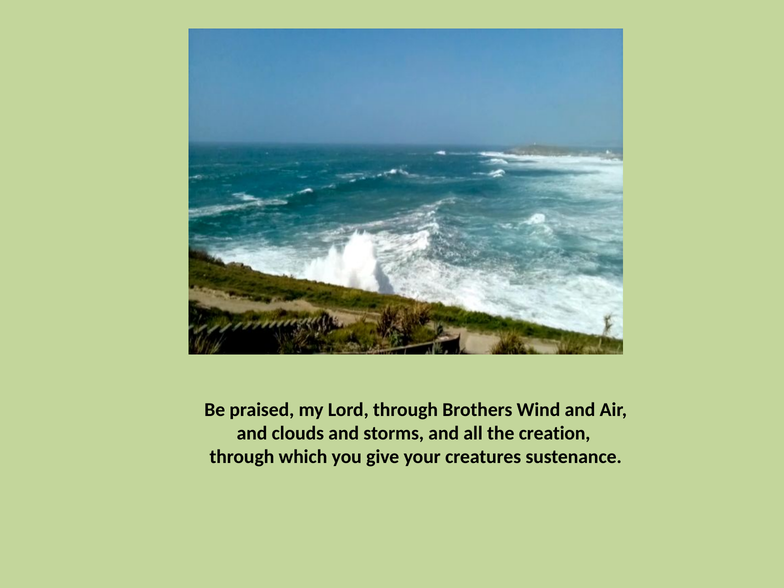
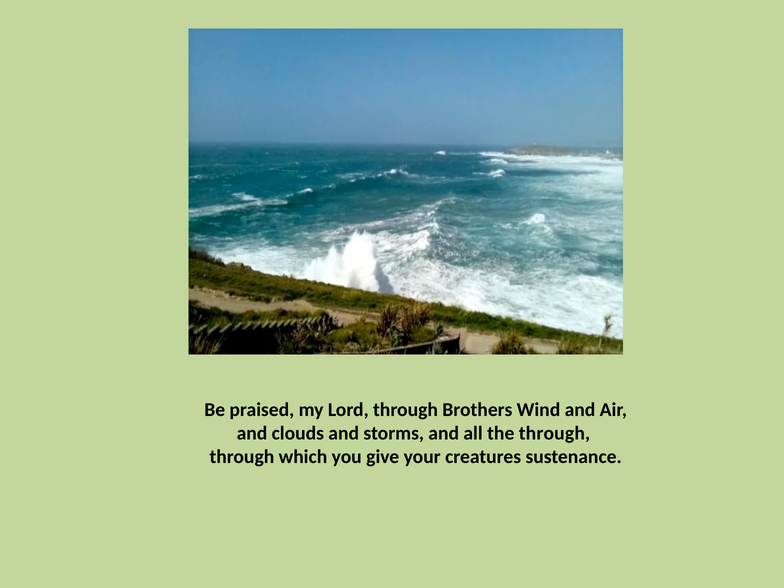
the creation: creation -> through
